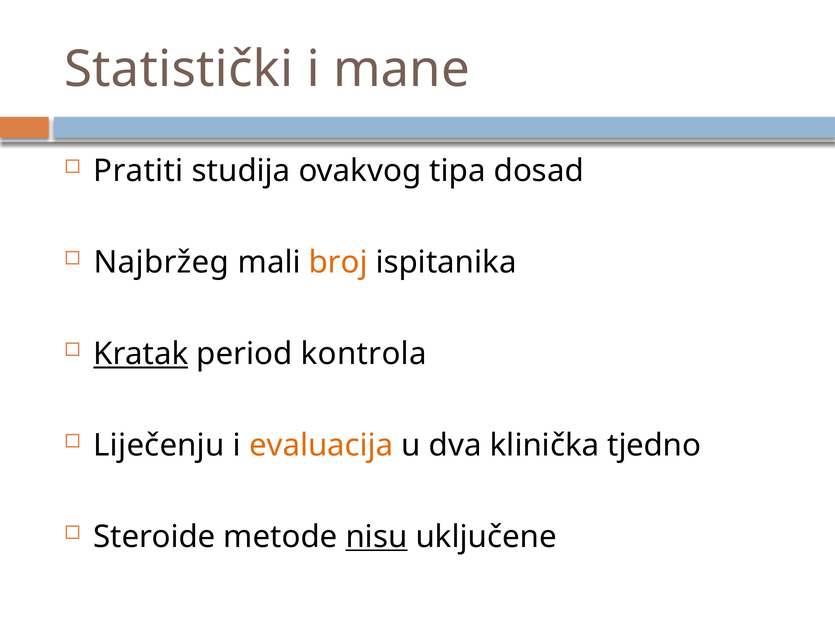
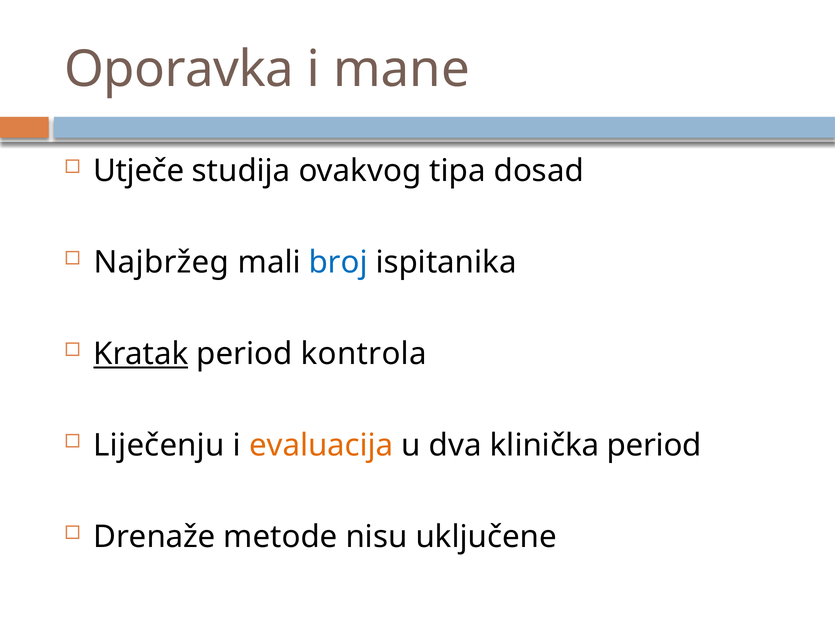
Statistički: Statistički -> Oporavka
Pratiti: Pratiti -> Utječe
broj colour: orange -> blue
klinička tjedno: tjedno -> period
Steroide: Steroide -> Drenaže
nisu underline: present -> none
